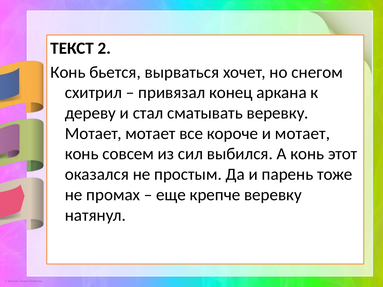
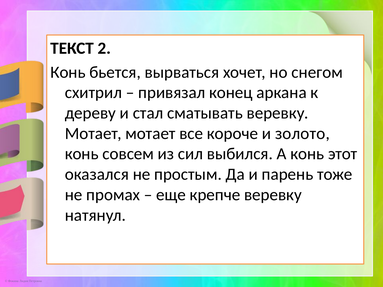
и мотает: мотает -> золото
